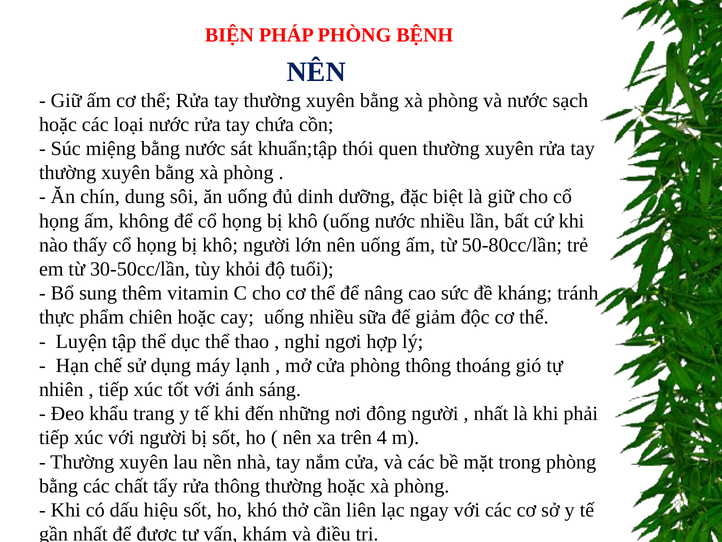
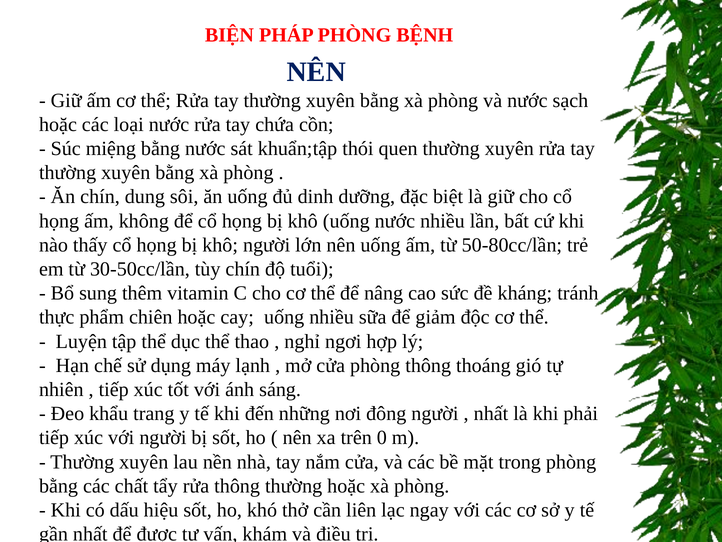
tùy khỏi: khỏi -> chín
4: 4 -> 0
